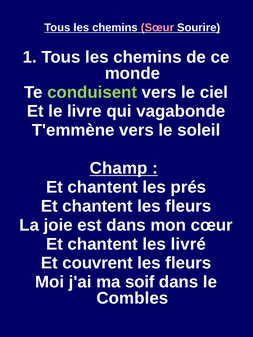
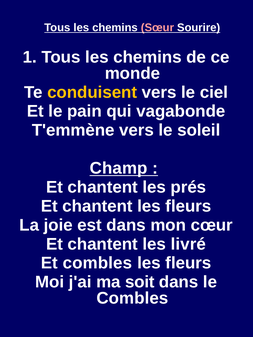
conduisent colour: light green -> yellow
livre: livre -> pain
Et couvrent: couvrent -> combles
soif: soif -> soit
